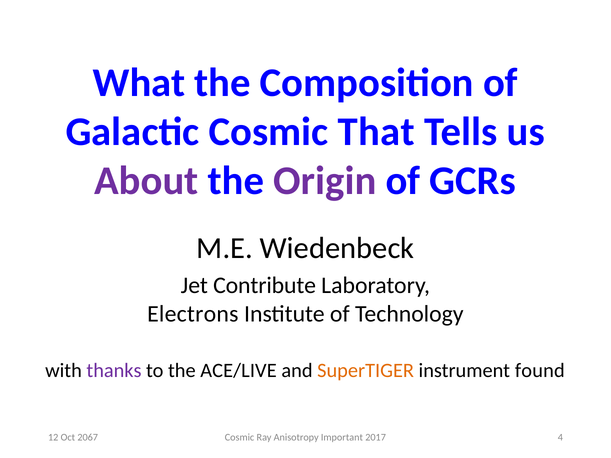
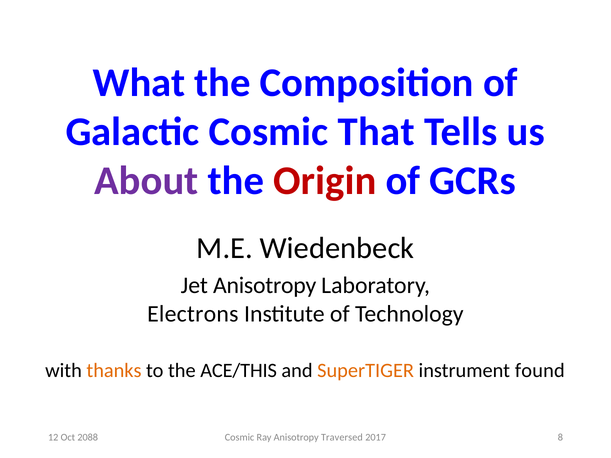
Origin colour: purple -> red
Jet Contribute: Contribute -> Anisotropy
thanks colour: purple -> orange
ACE/LIVE: ACE/LIVE -> ACE/THIS
Important: Important -> Traversed
4: 4 -> 8
2067: 2067 -> 2088
